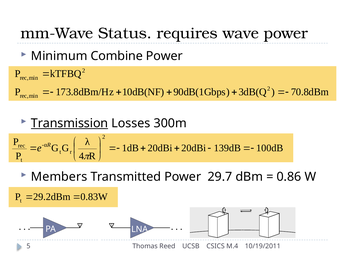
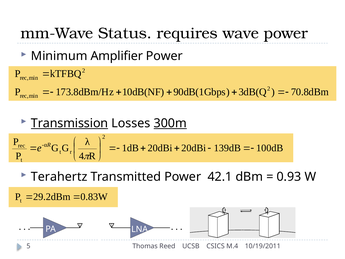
Combine: Combine -> Amplifier
300m underline: none -> present
Members: Members -> Terahertz
29.7: 29.7 -> 42.1
0.86: 0.86 -> 0.93
